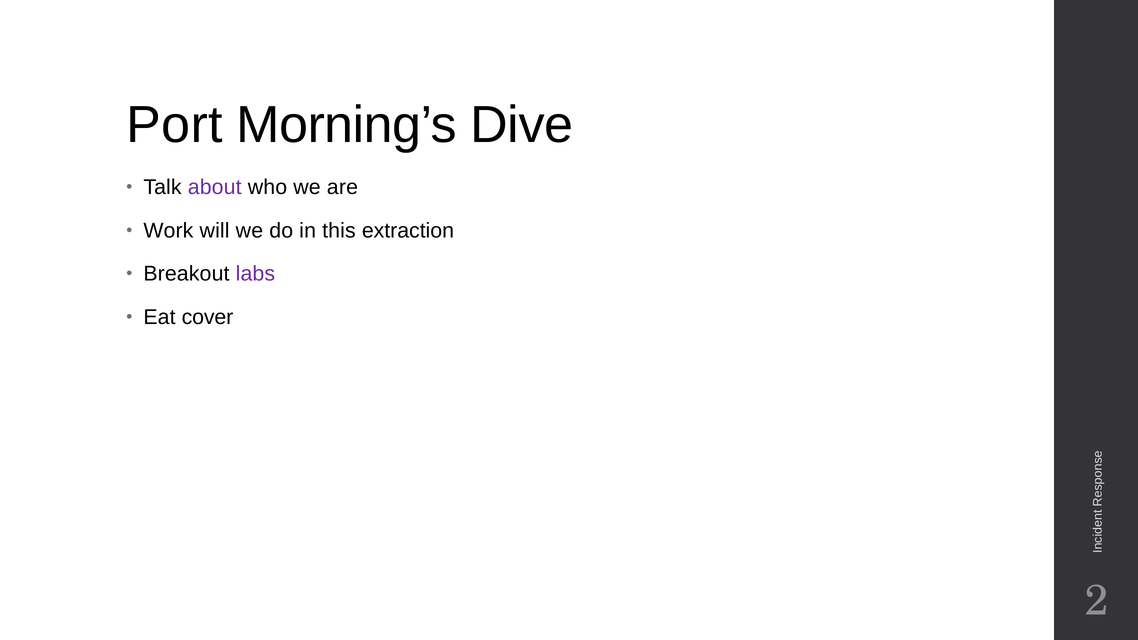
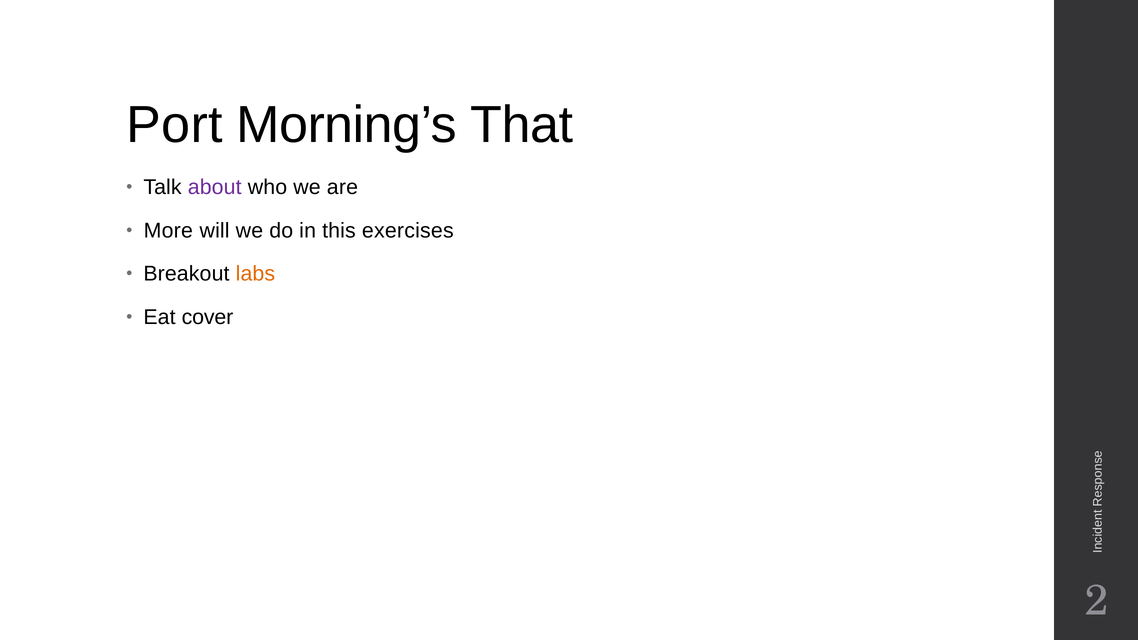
Dive: Dive -> That
Work: Work -> More
extraction: extraction -> exercises
labs colour: purple -> orange
